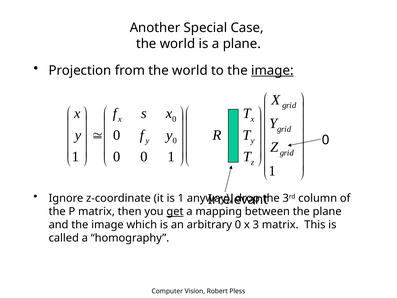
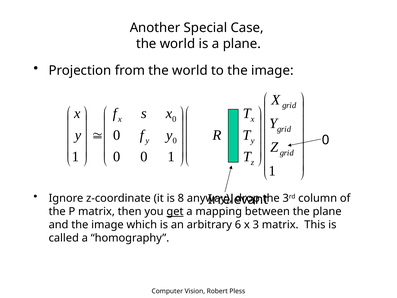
image at (272, 70) underline: present -> none
is 1: 1 -> 8
arbitrary 0: 0 -> 6
